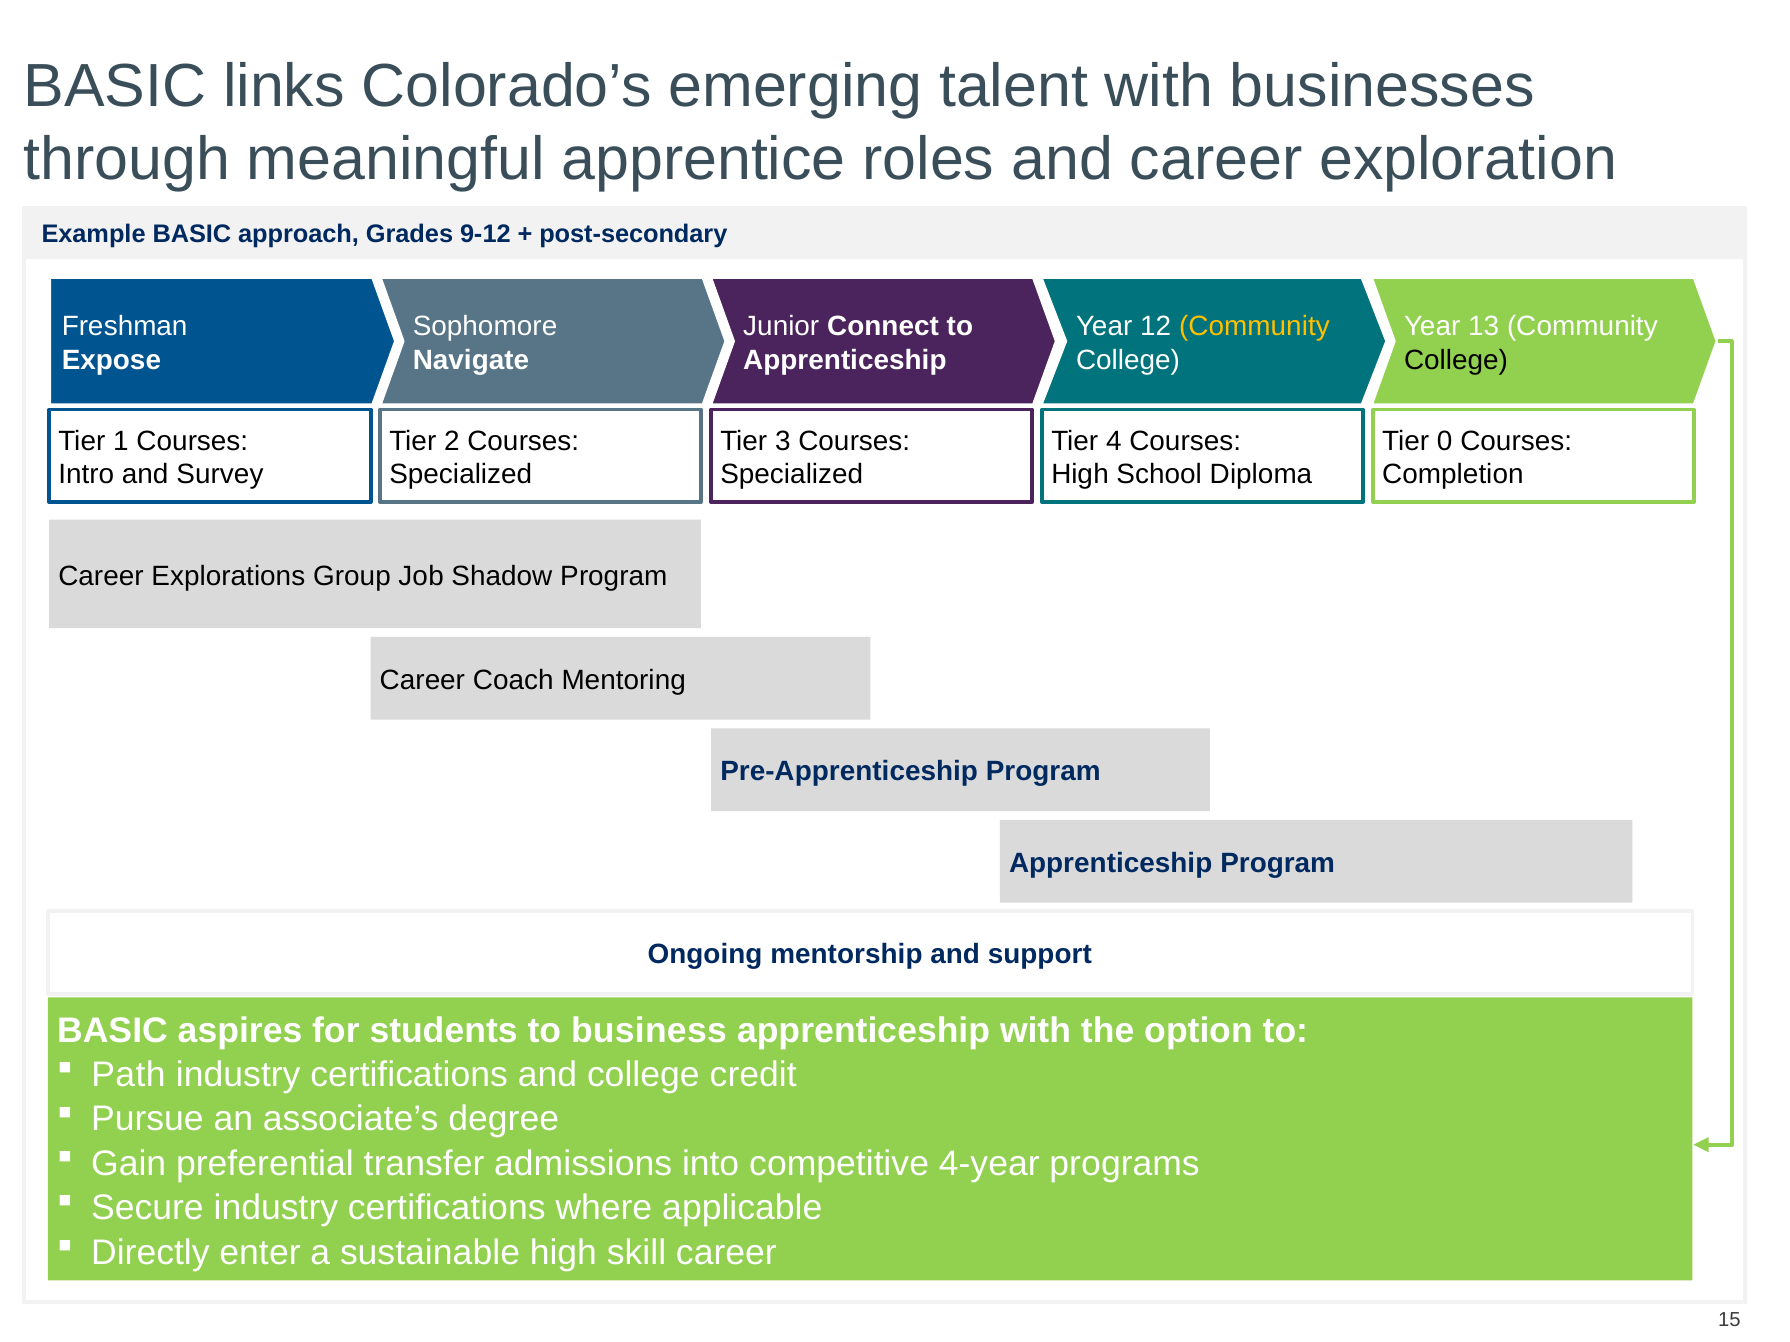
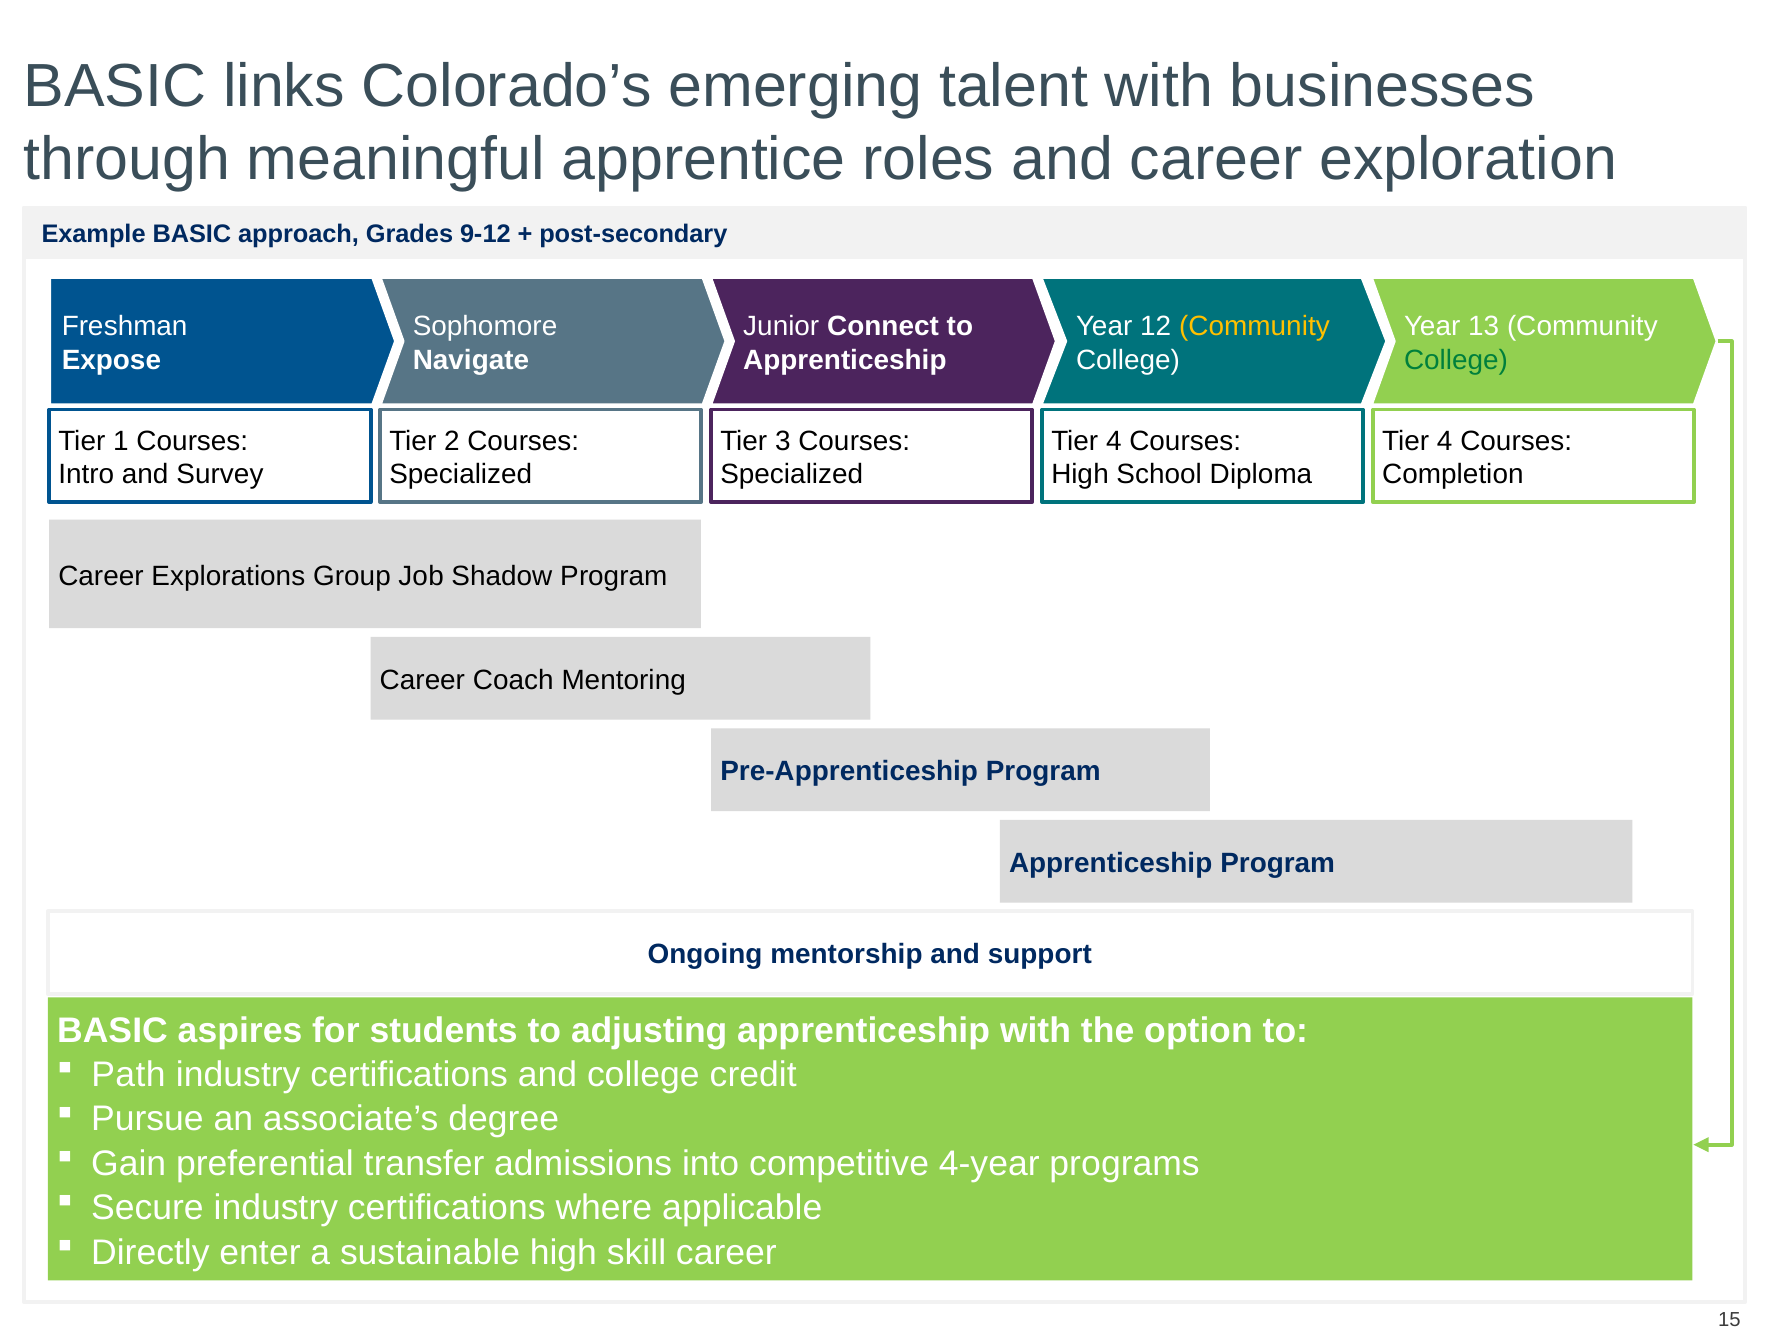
College at (1456, 360) colour: black -> green
0 at (1445, 441): 0 -> 4
business: business -> adjusting
